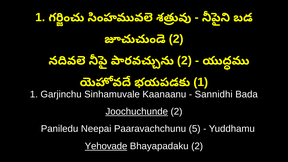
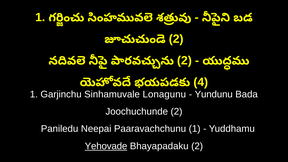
1 at (201, 82): 1 -> 4
Kaanaanu: Kaanaanu -> Lonagunu
Sannidhi: Sannidhi -> Yundunu
Joochuchunde underline: present -> none
Paaravachchunu 5: 5 -> 1
